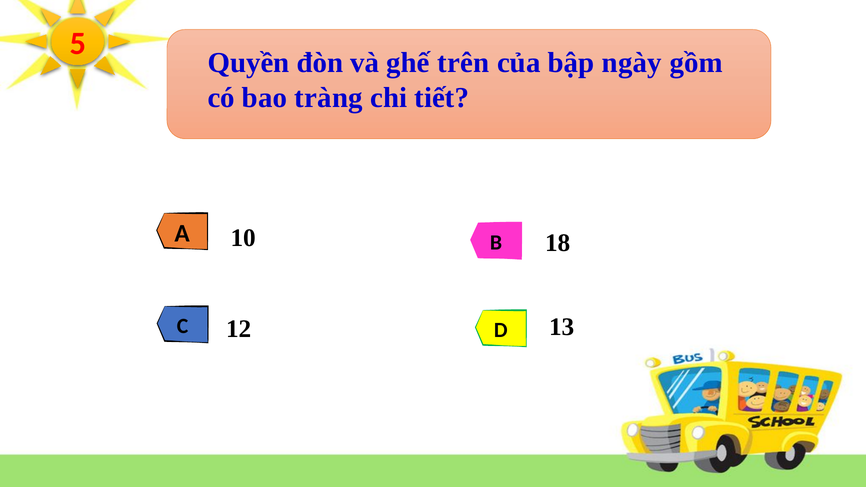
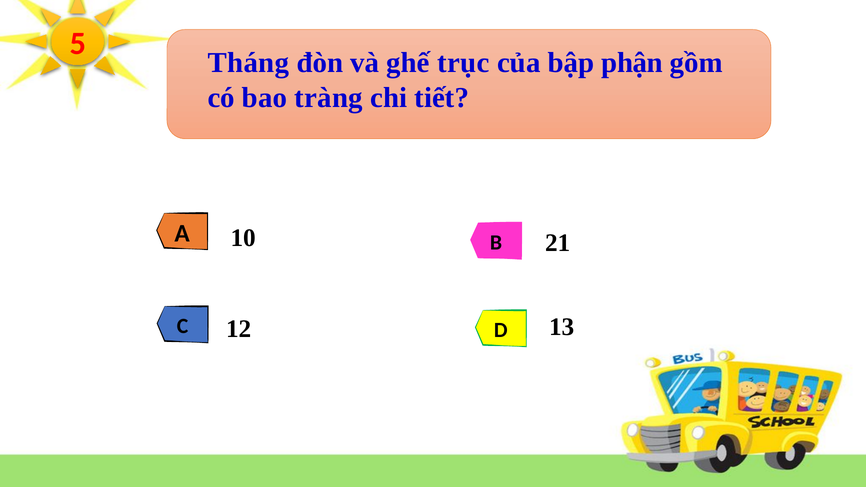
Quyền: Quyền -> Tháng
trên: trên -> trục
ngày: ngày -> phận
18: 18 -> 21
